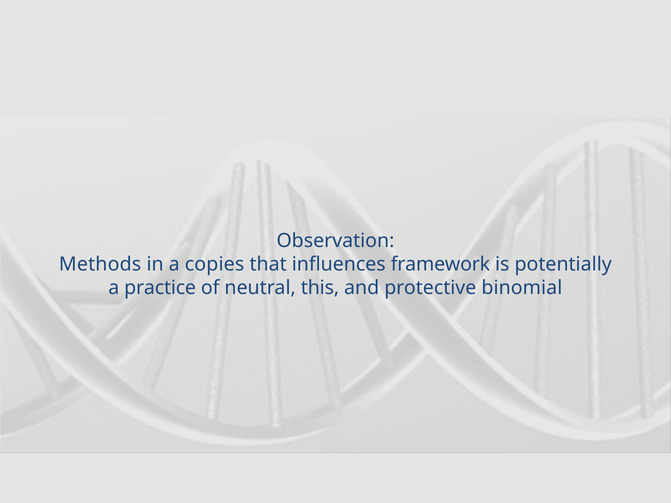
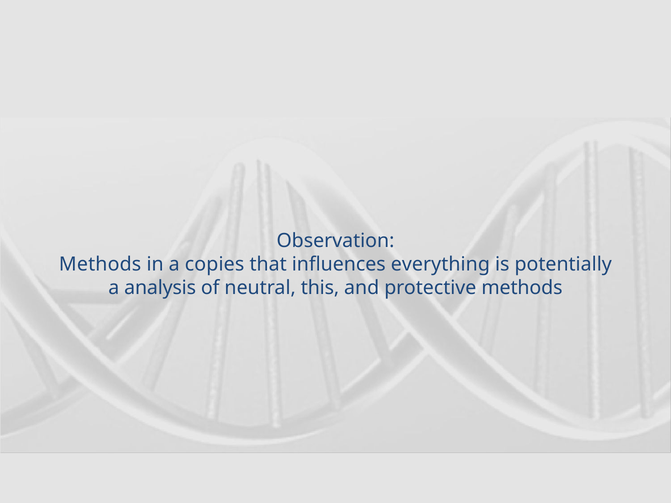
framework: framework -> everything
practice: practice -> analysis
protective binomial: binomial -> methods
